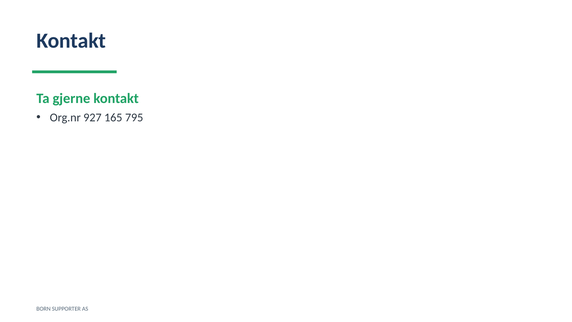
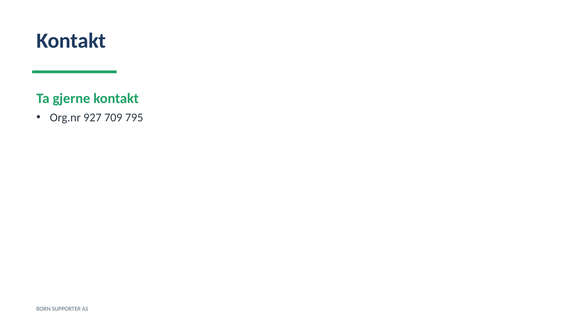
165: 165 -> 709
